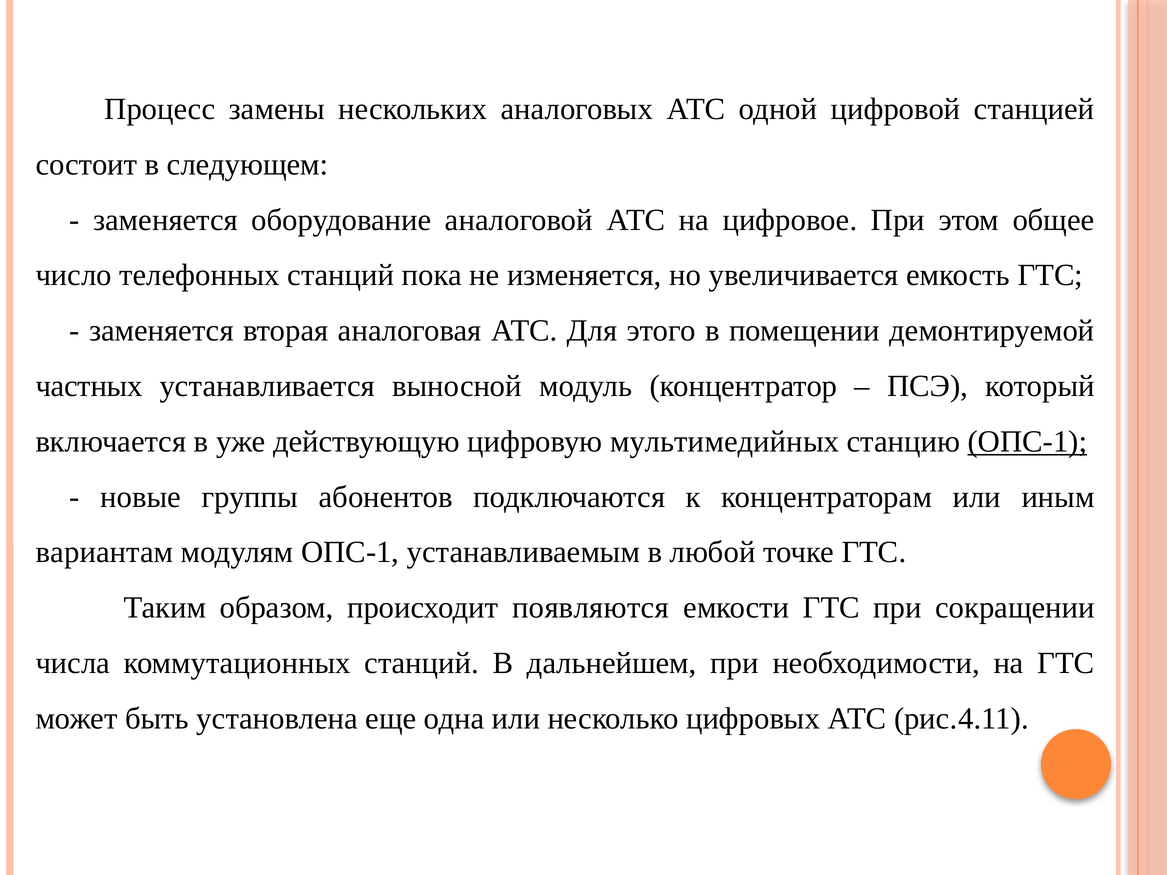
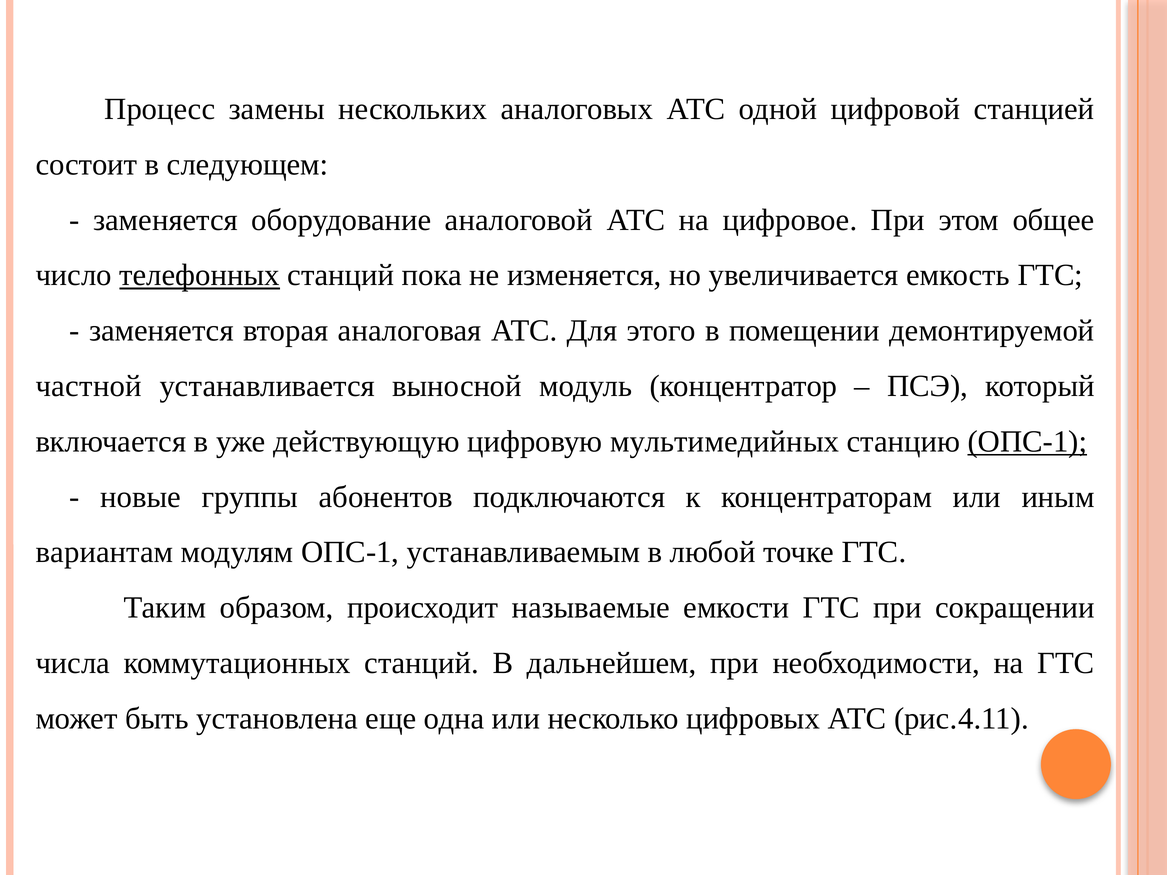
телефонных underline: none -> present
частных: частных -> частной
появляются: появляются -> называемые
